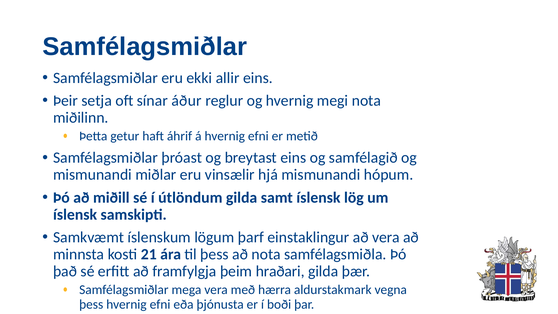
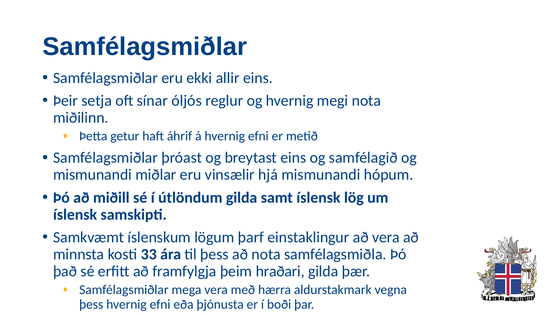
áður: áður -> óljós
21: 21 -> 33
